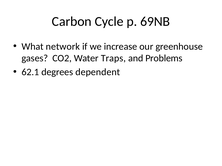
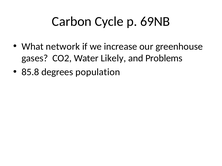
Traps: Traps -> Likely
62.1: 62.1 -> 85.8
dependent: dependent -> population
